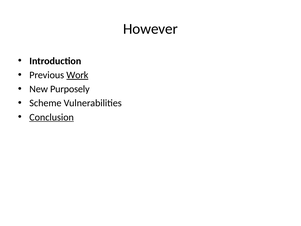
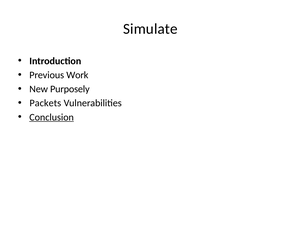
However: However -> Simulate
Work underline: present -> none
Scheme: Scheme -> Packets
